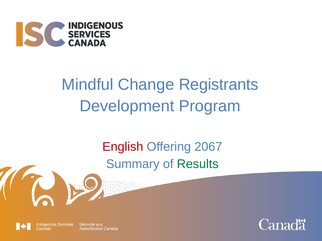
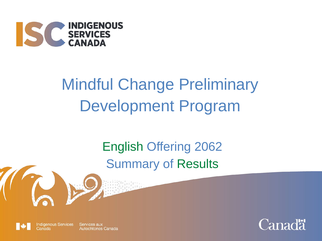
Registrants: Registrants -> Preliminary
English colour: red -> green
2067: 2067 -> 2062
